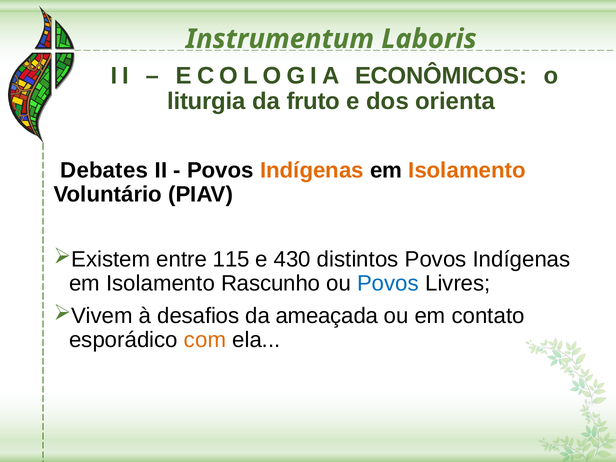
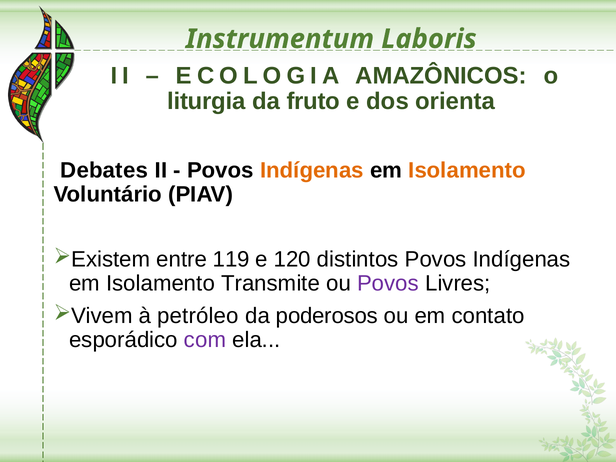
ECONÔMICOS: ECONÔMICOS -> AMAZÔNICOS
115: 115 -> 119
430: 430 -> 120
Rascunho: Rascunho -> Transmite
Povos at (388, 284) colour: blue -> purple
desafios: desafios -> petróleo
ameaçada: ameaçada -> poderosos
com colour: orange -> purple
